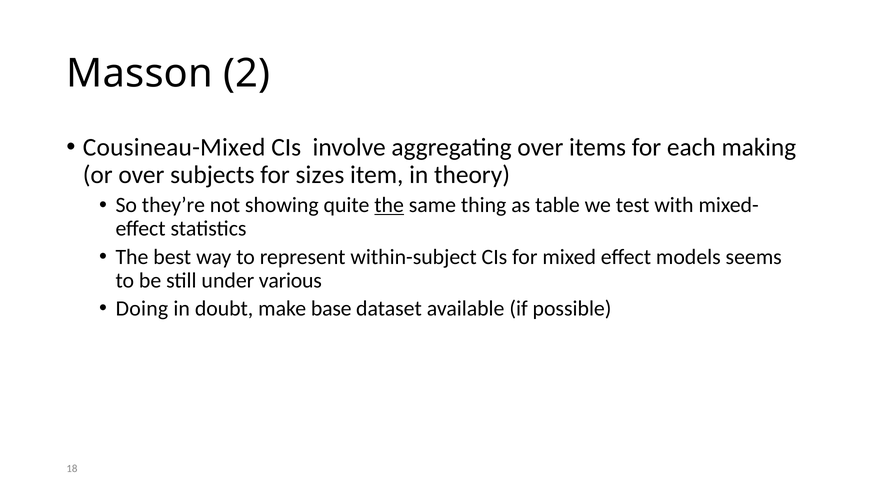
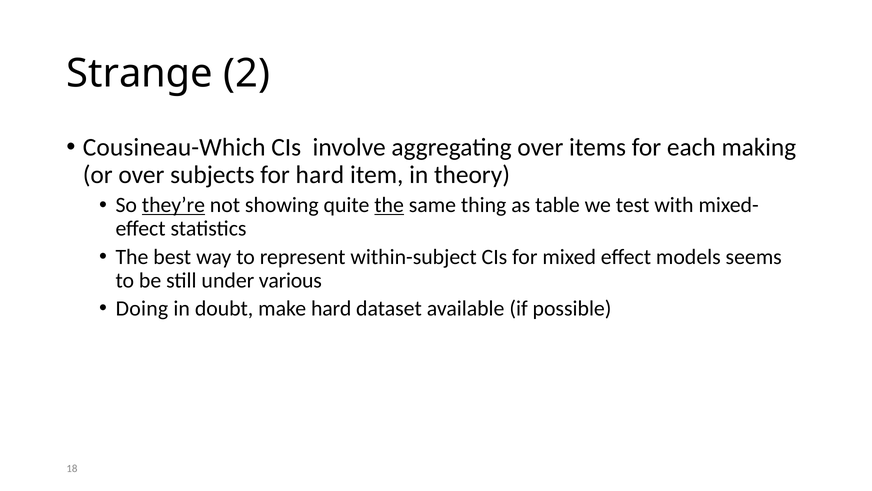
Masson: Masson -> Strange
Cousineau-Mixed: Cousineau-Mixed -> Cousineau-Which
for sizes: sizes -> hard
they’re underline: none -> present
make base: base -> hard
